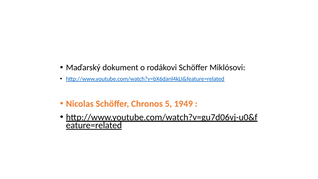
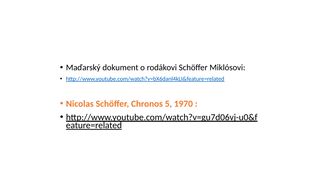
1949: 1949 -> 1970
